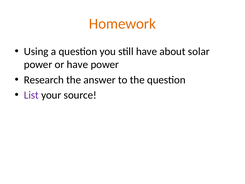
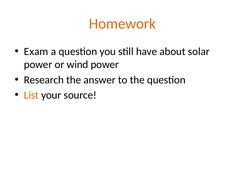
Using: Using -> Exam
or have: have -> wind
List colour: purple -> orange
